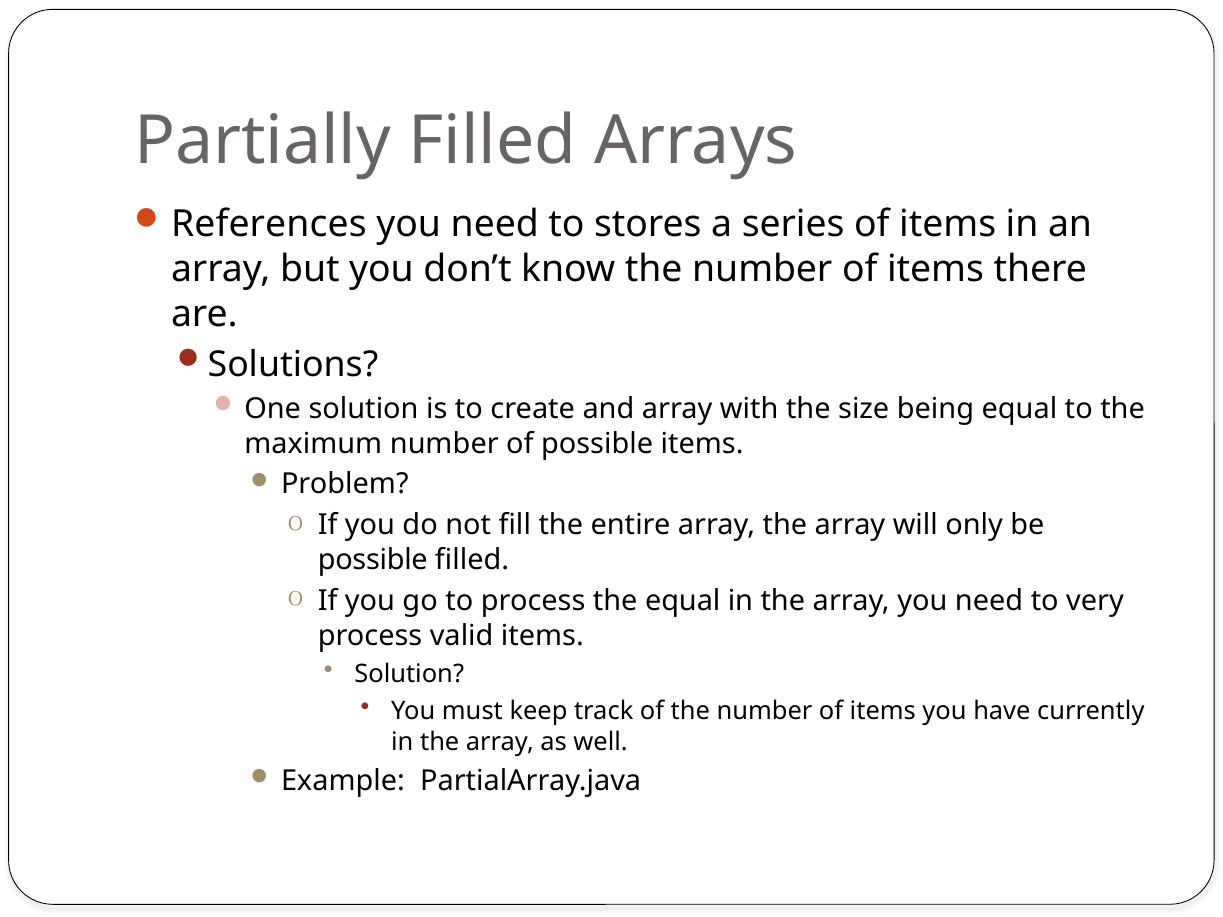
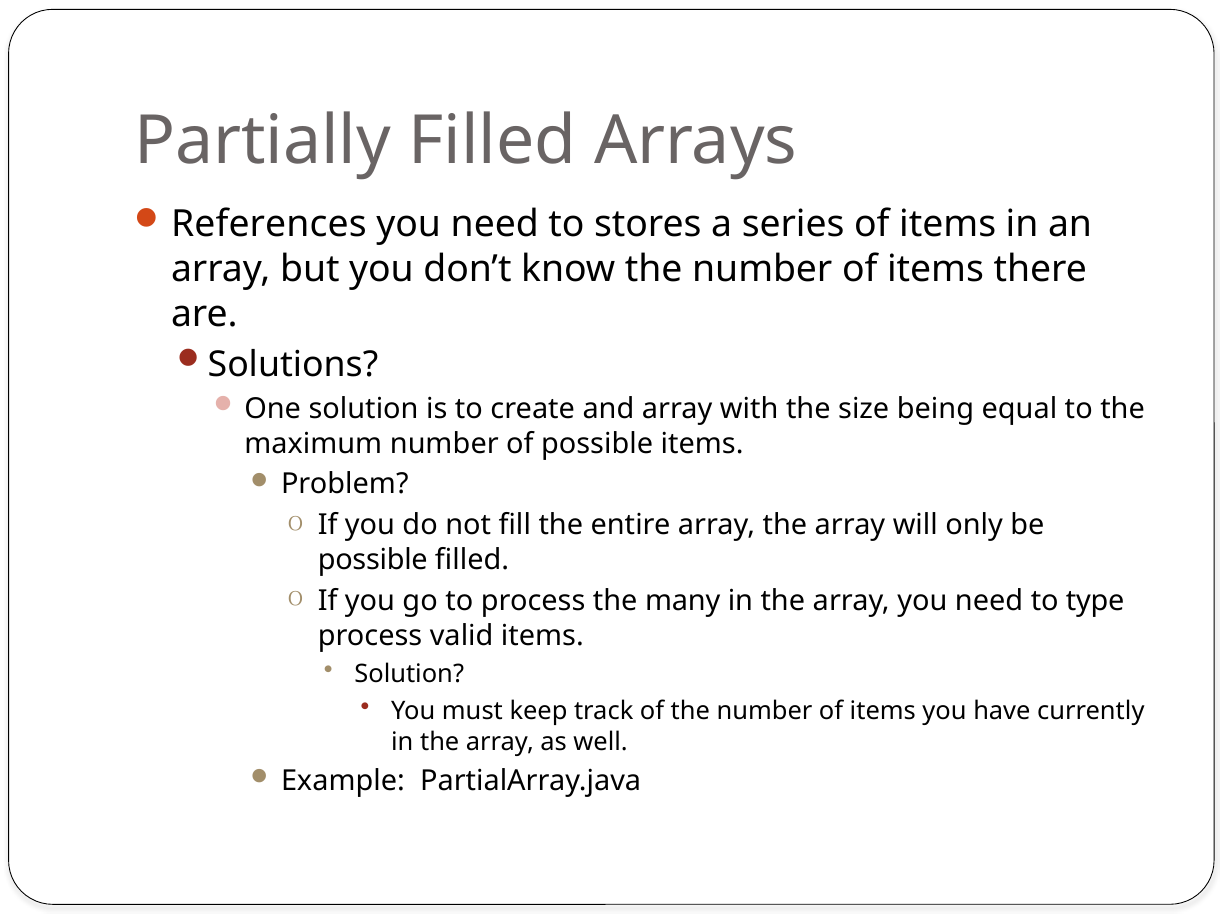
the equal: equal -> many
very: very -> type
